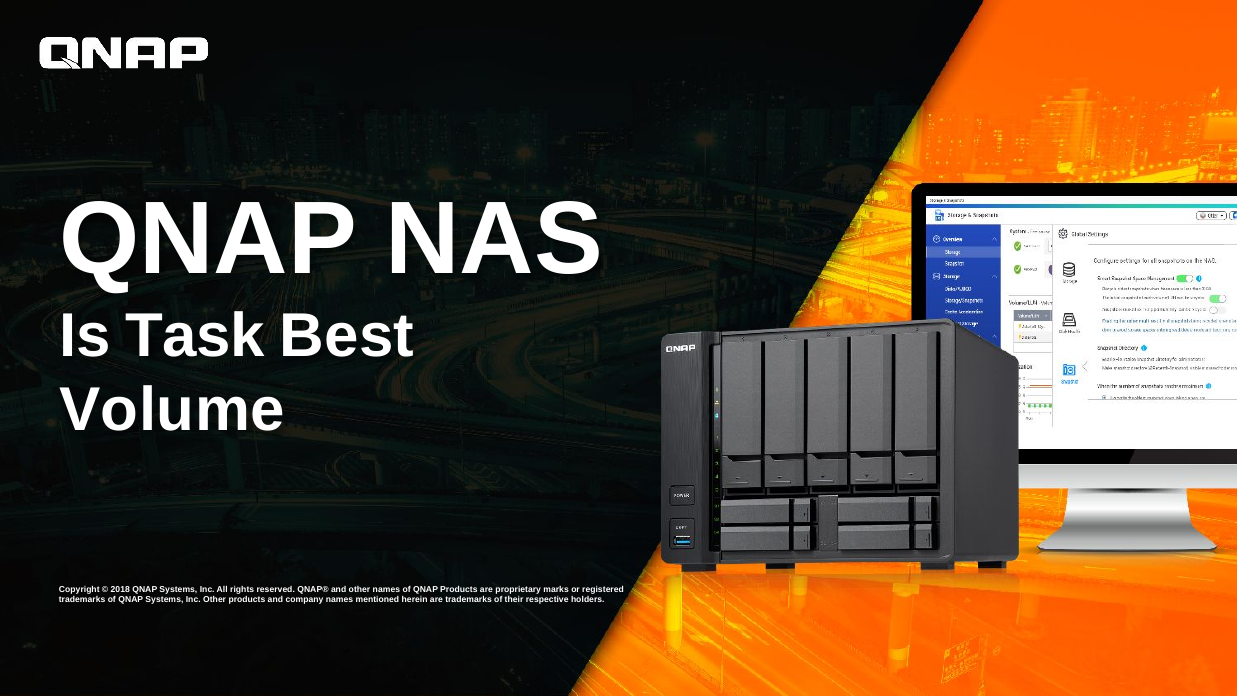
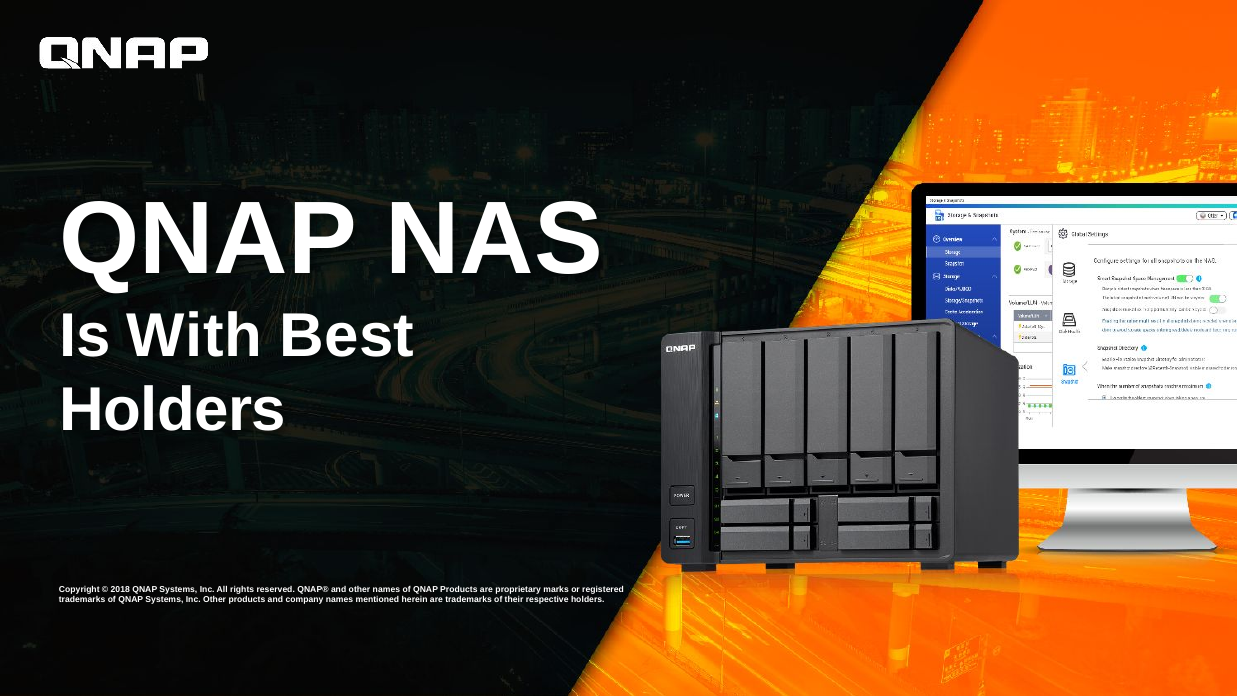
Task: Task -> With
Volume at (172, 410): Volume -> Holders
